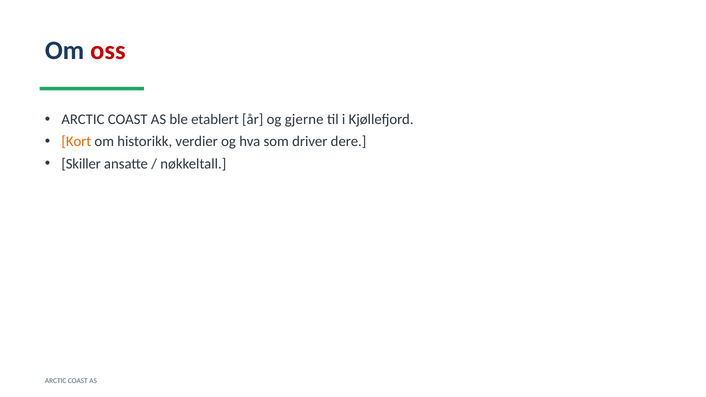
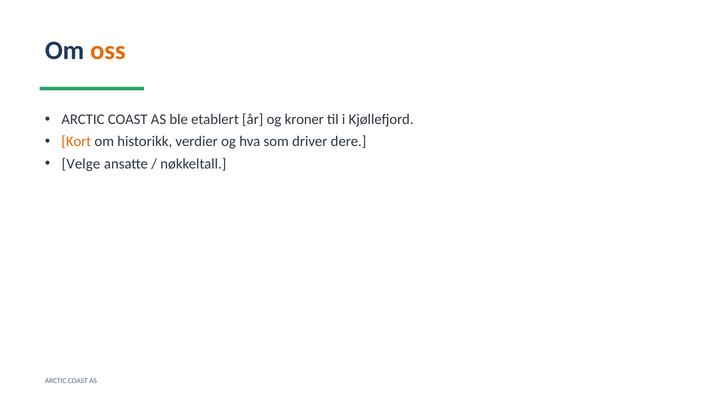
oss colour: red -> orange
gjerne: gjerne -> kroner
Skiller: Skiller -> Velge
